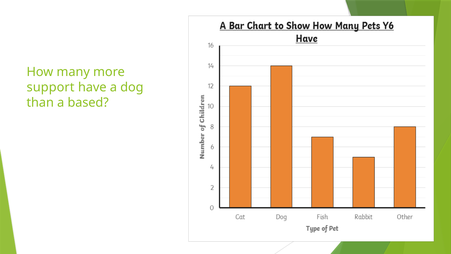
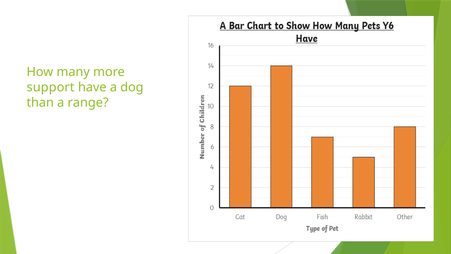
based: based -> range
